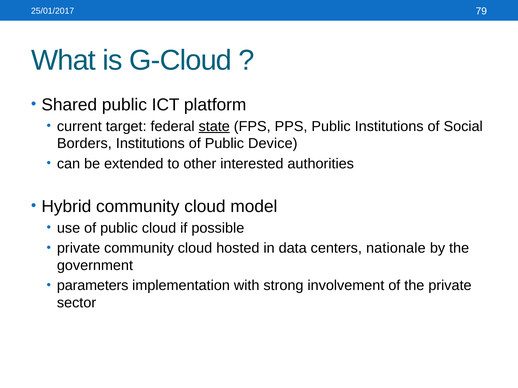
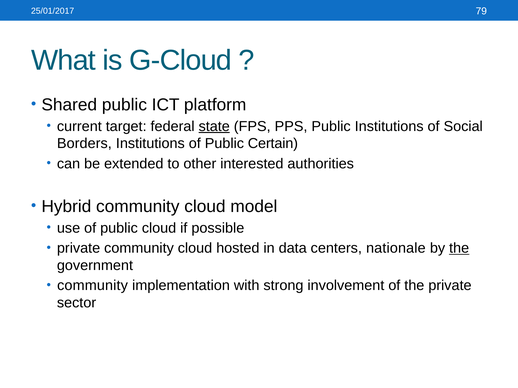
Device: Device -> Certain
the at (459, 249) underline: none -> present
parameters at (93, 286): parameters -> community
